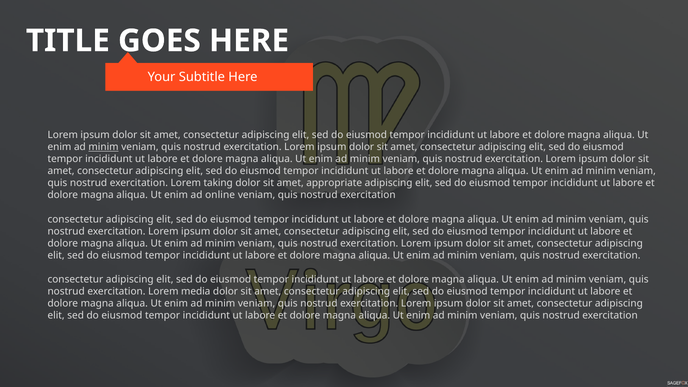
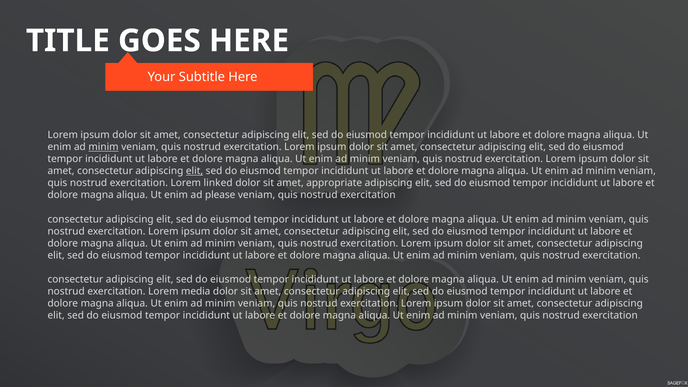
elit at (194, 171) underline: none -> present
taking: taking -> linked
online: online -> please
